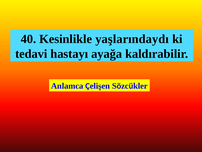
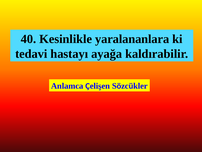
yaşlarındaydı: yaşlarındaydı -> yaralananlara
